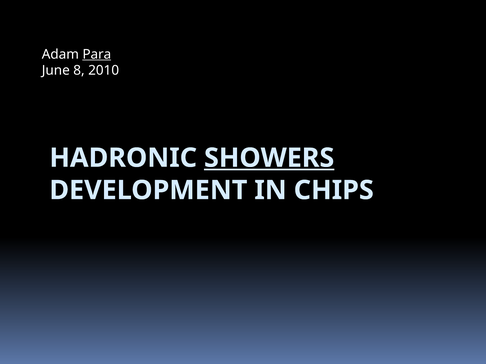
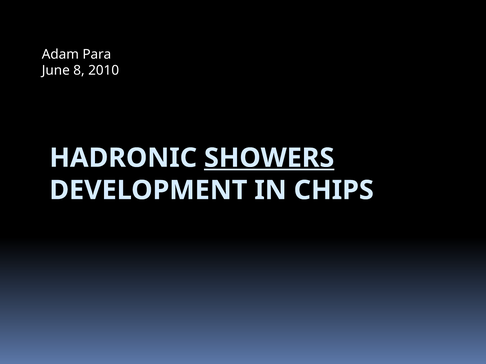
Para underline: present -> none
